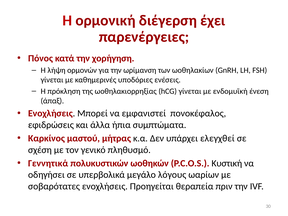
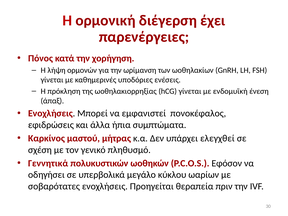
Κυστική: Κυστική -> Εφόσον
λόγους: λόγους -> κύκλου
